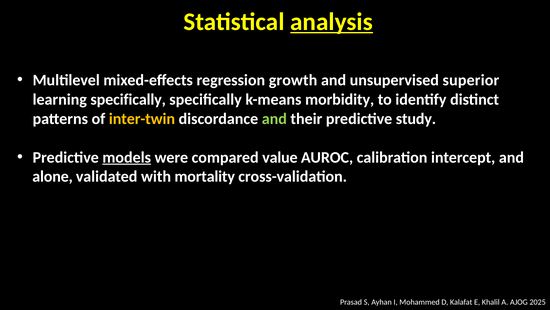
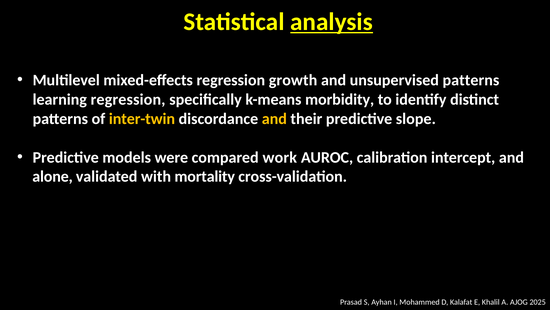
unsupervised superior: superior -> patterns
learning specifically: specifically -> regression
and at (274, 119) colour: light green -> yellow
study: study -> slope
models underline: present -> none
value: value -> work
